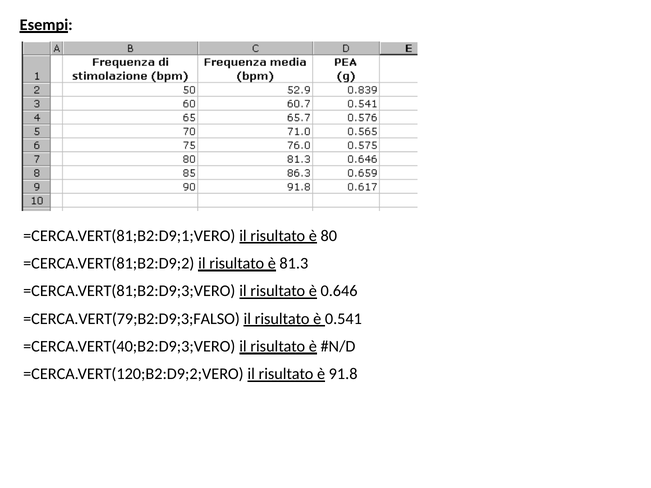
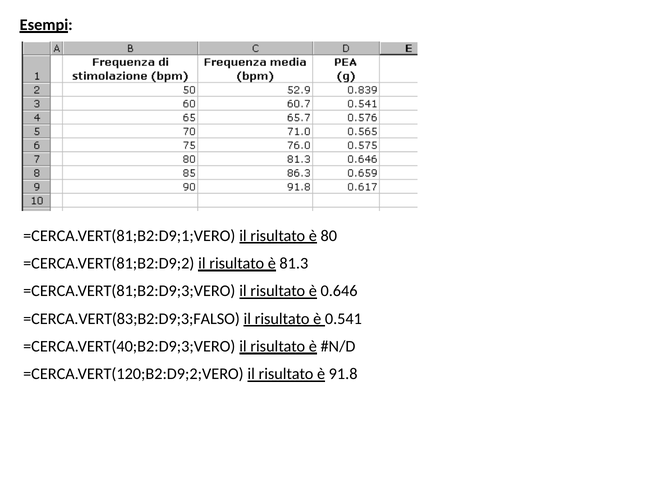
=CERCA.VERT(79;B2:D9;3;FALSO: =CERCA.VERT(79;B2:D9;3;FALSO -> =CERCA.VERT(83;B2:D9;3;FALSO
